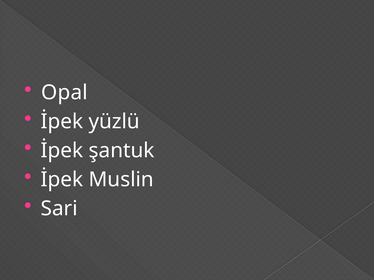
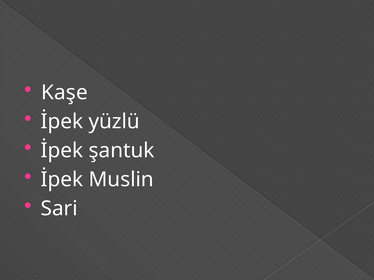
Opal: Opal -> Kaşe
